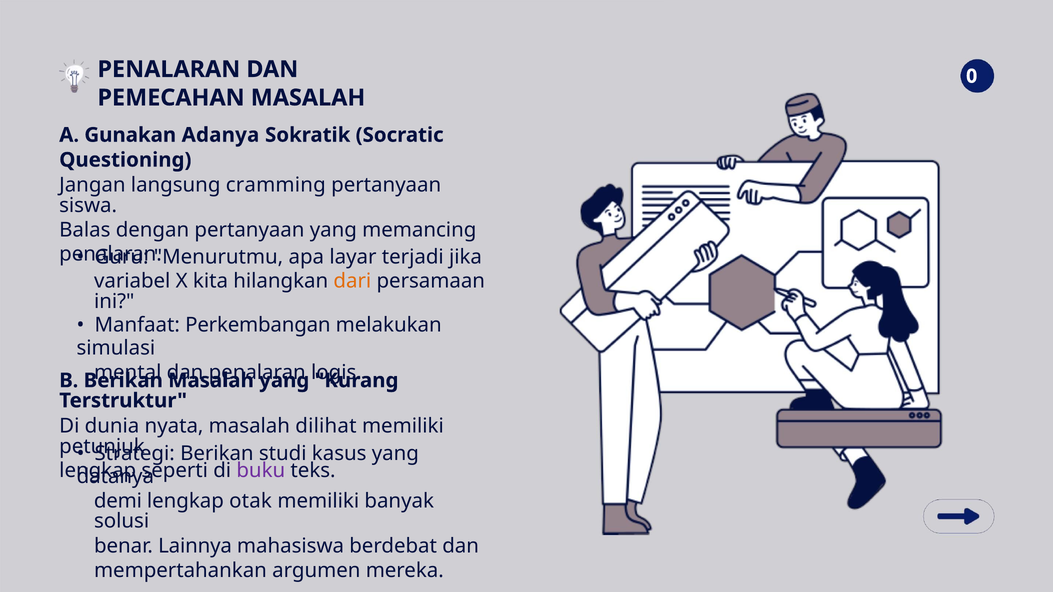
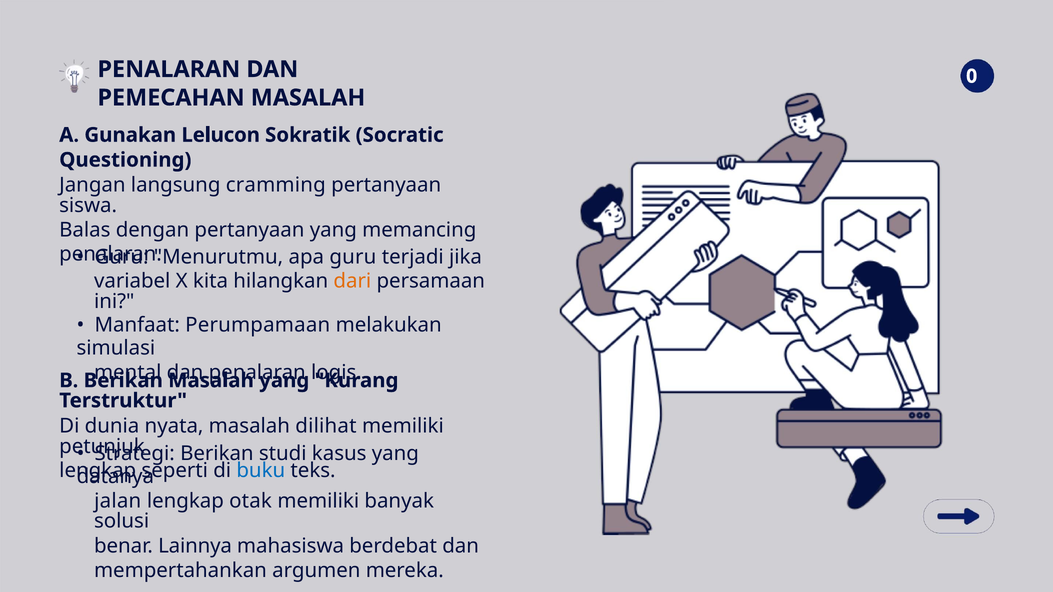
Adanya: Adanya -> Lelucon
apa layar: layar -> guru
Perkembangan: Perkembangan -> Perumpamaan
buku colour: purple -> blue
demi: demi -> jalan
